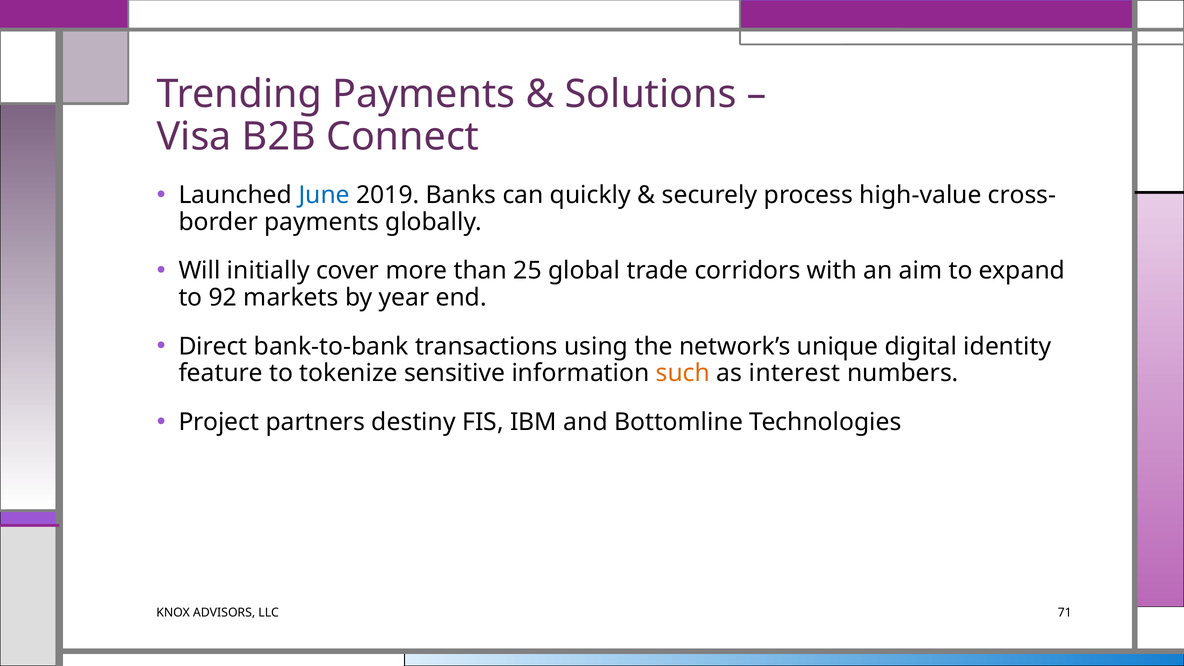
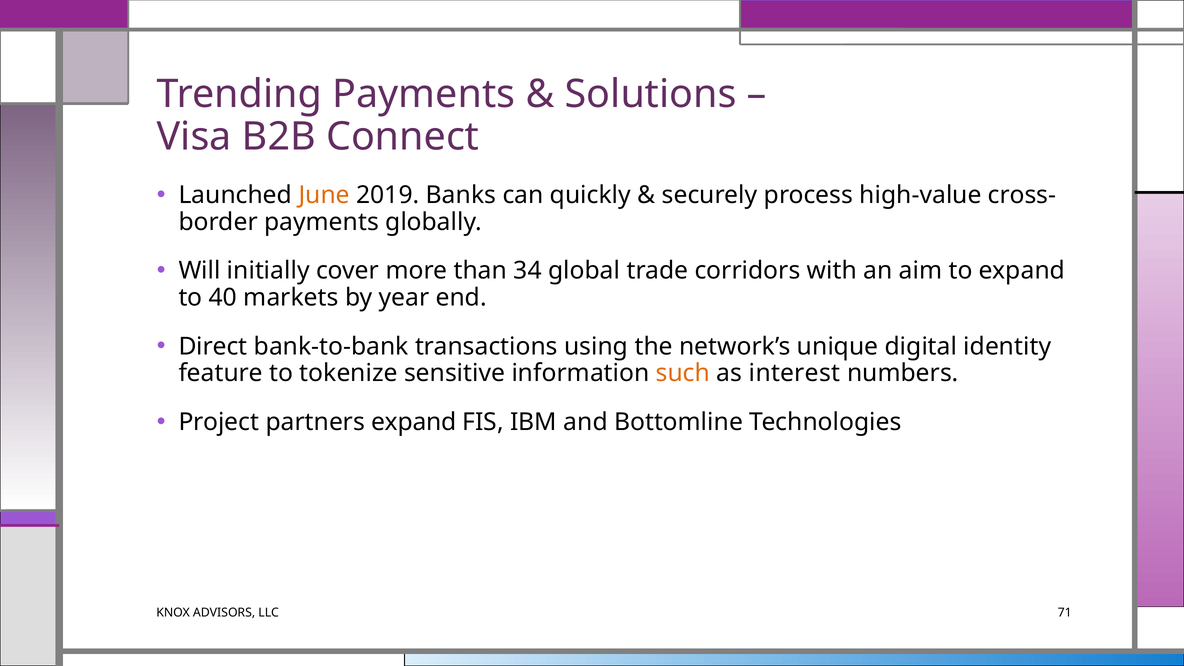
June colour: blue -> orange
25: 25 -> 34
92: 92 -> 40
partners destiny: destiny -> expand
